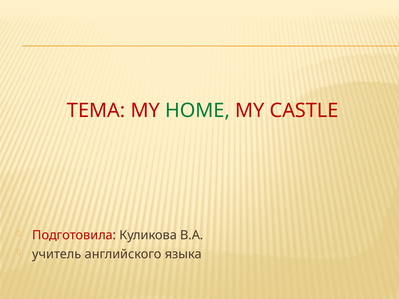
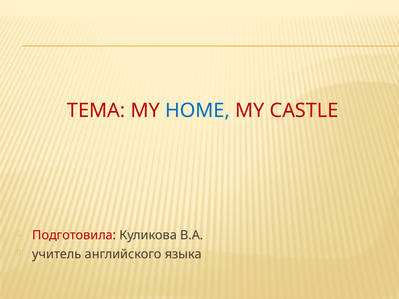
HOME colour: green -> blue
